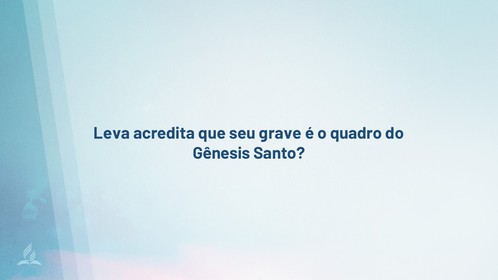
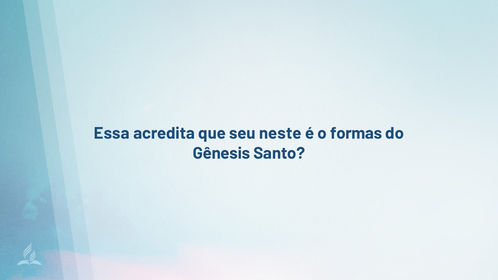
Leva: Leva -> Essa
grave: grave -> neste
quadro: quadro -> formas
